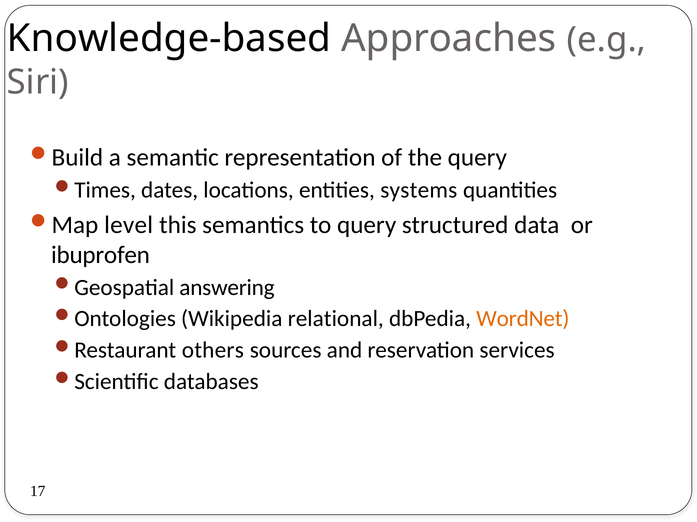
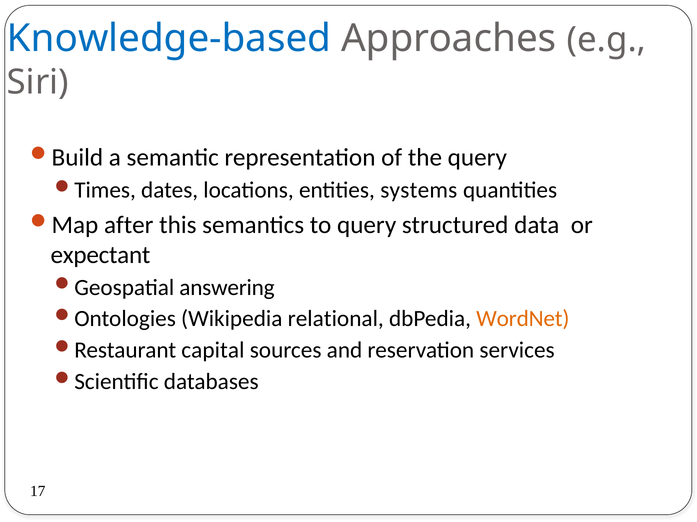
Knowledge-based colour: black -> blue
level: level -> after
ibuprofen: ibuprofen -> expectant
others: others -> capital
